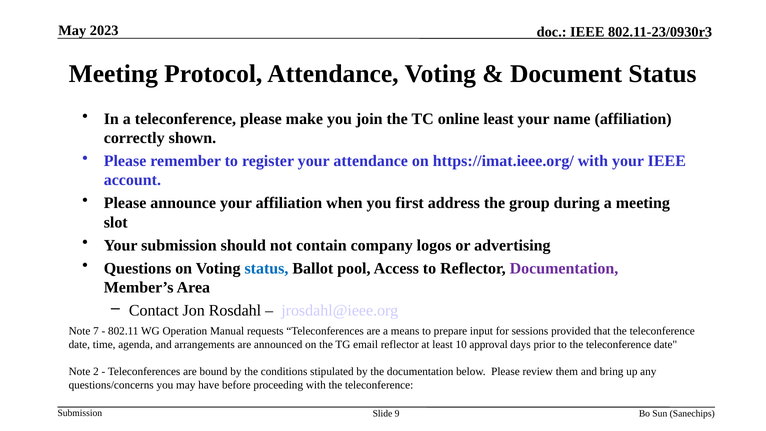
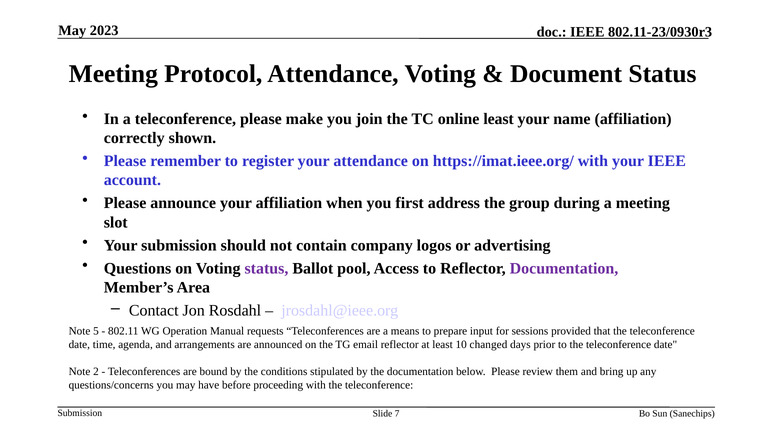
status at (266, 268) colour: blue -> purple
7: 7 -> 5
approval: approval -> changed
9: 9 -> 7
